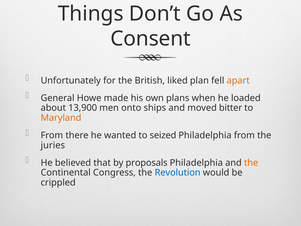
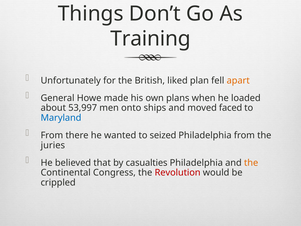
Consent: Consent -> Training
13,900: 13,900 -> 53,997
bitter: bitter -> faced
Maryland colour: orange -> blue
proposals: proposals -> casualties
Revolution colour: blue -> red
